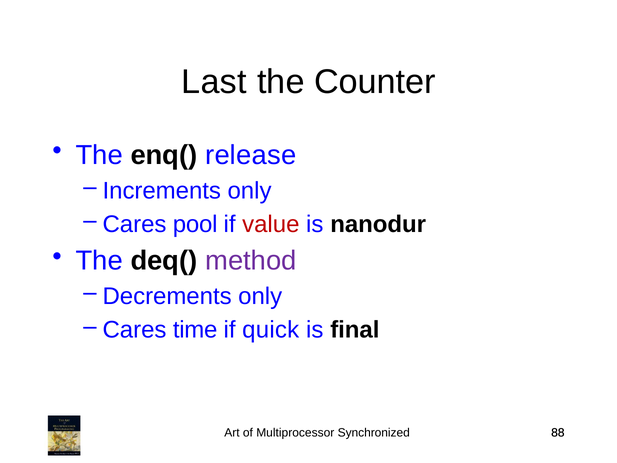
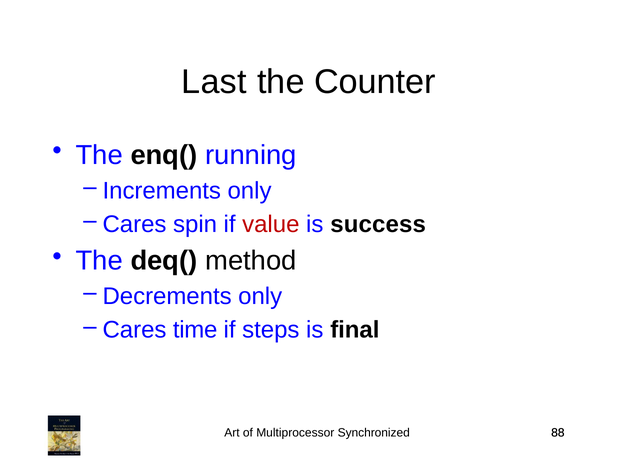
release: release -> running
pool: pool -> spin
nanodur: nanodur -> success
method colour: purple -> black
quick: quick -> steps
